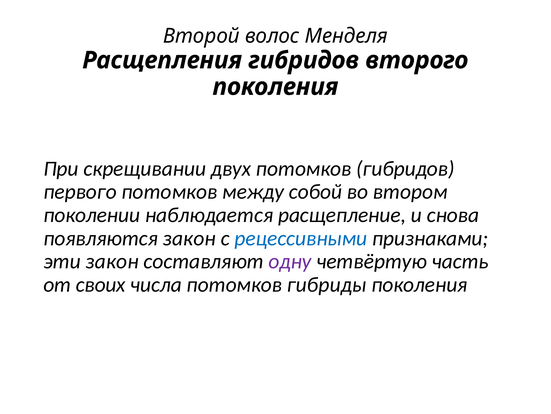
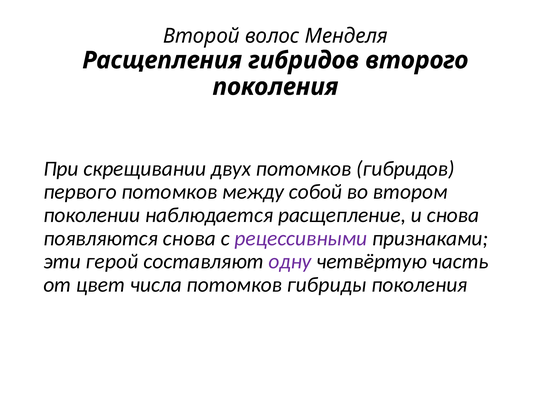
появляются закон: закон -> снова
рецессивными colour: blue -> purple
эти закон: закон -> герой
своих: своих -> цвет
